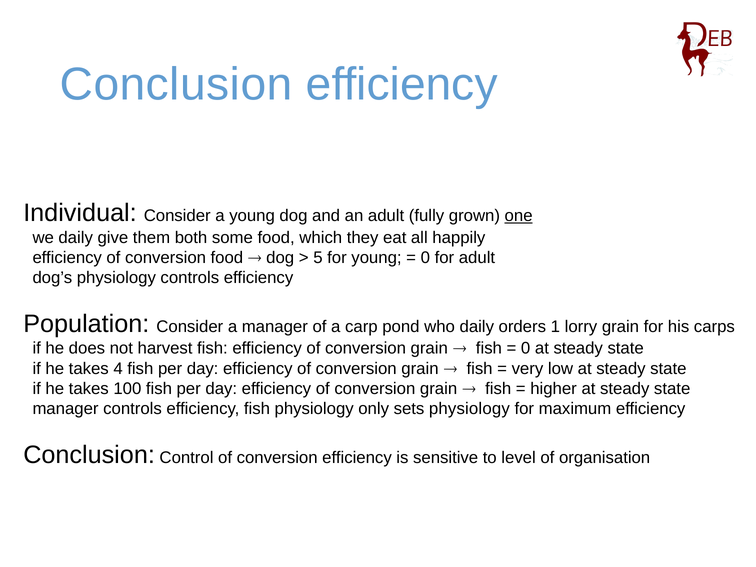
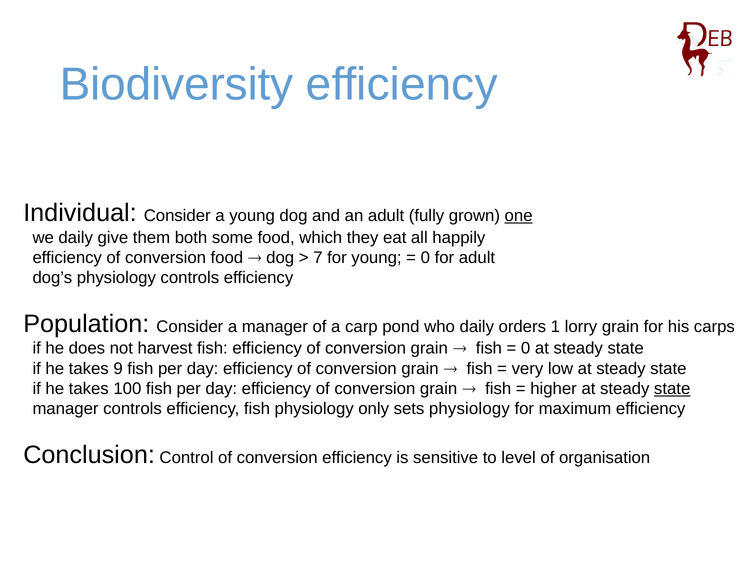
Conclusion at (176, 85): Conclusion -> Biodiversity
5: 5 -> 7
4: 4 -> 9
state at (672, 389) underline: none -> present
